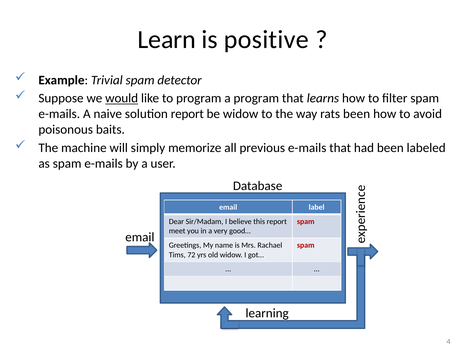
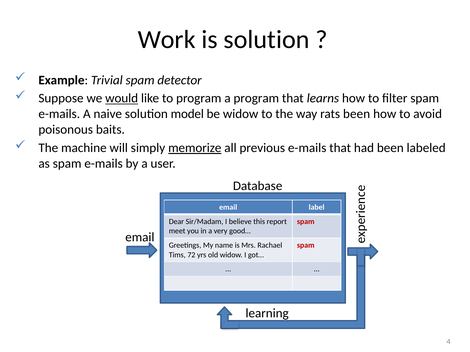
Learn: Learn -> Work
is positive: positive -> solution
solution report: report -> model
memorize underline: none -> present
